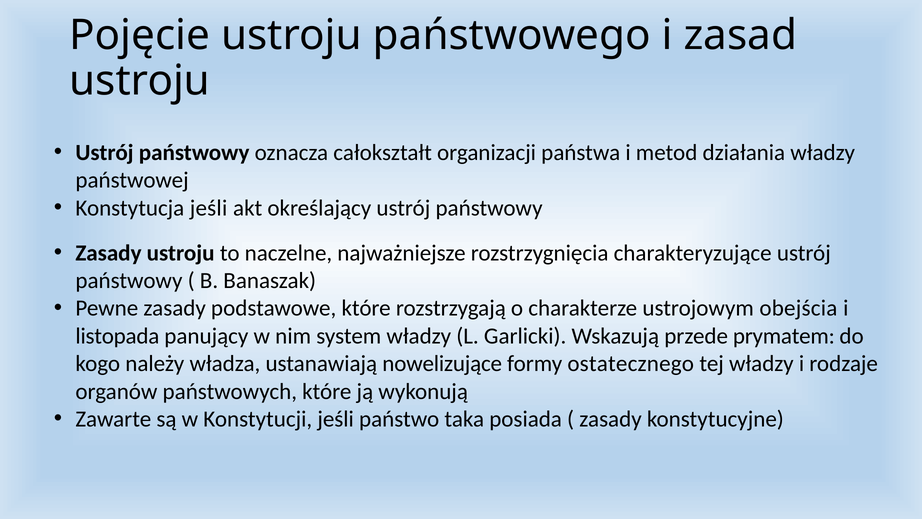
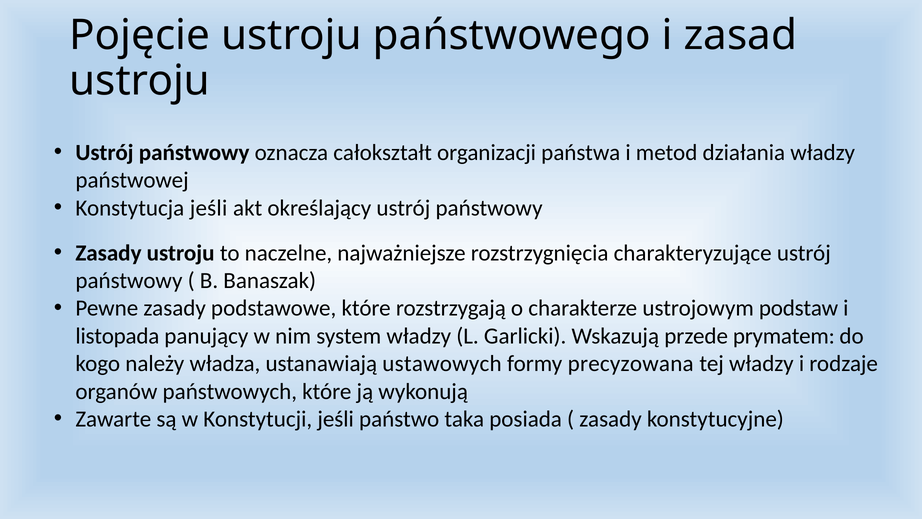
obejścia: obejścia -> podstaw
nowelizujące: nowelizujące -> ustawowych
ostatecznego: ostatecznego -> precyzowana
